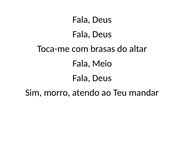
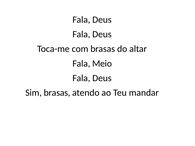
Sim morro: morro -> brasas
